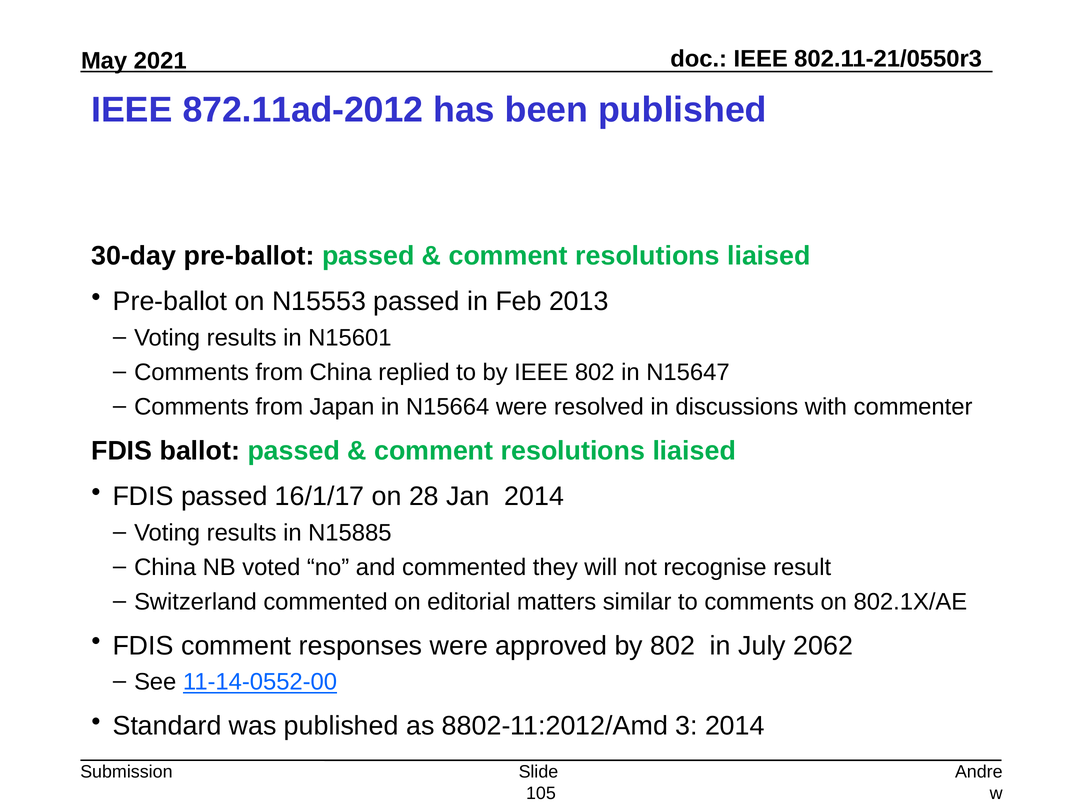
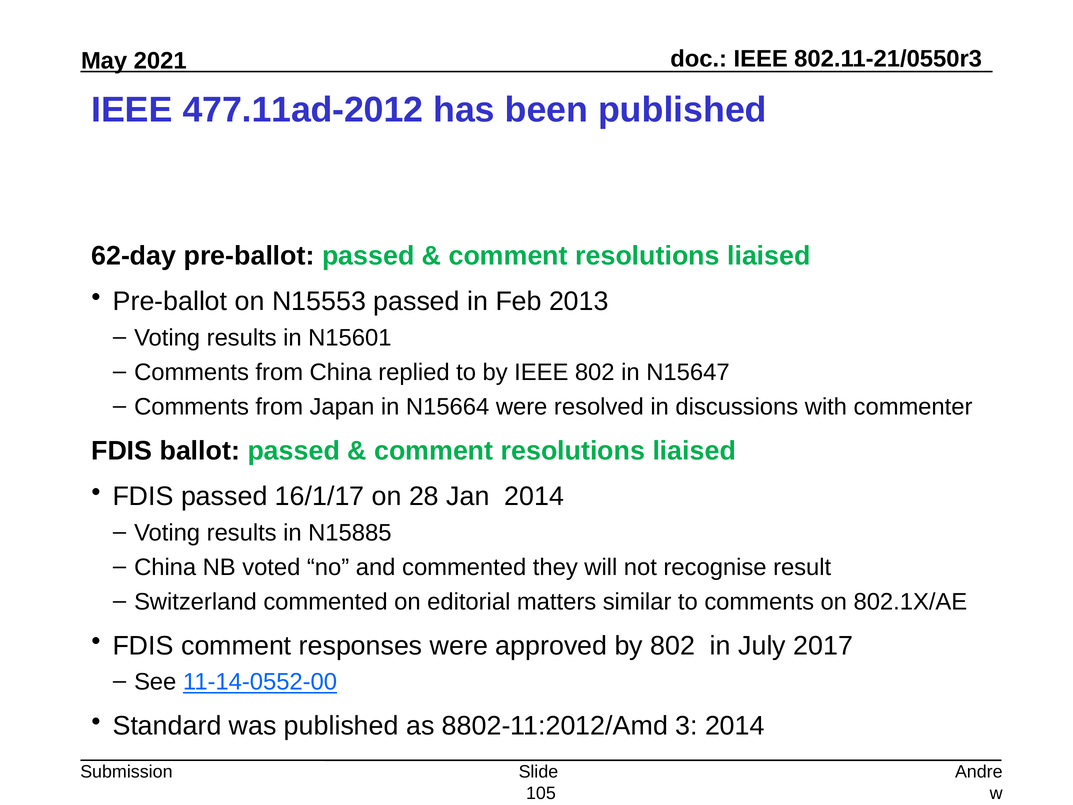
872.11ad-2012: 872.11ad-2012 -> 477.11ad-2012
30-day: 30-day -> 62-day
2062: 2062 -> 2017
